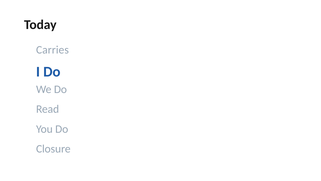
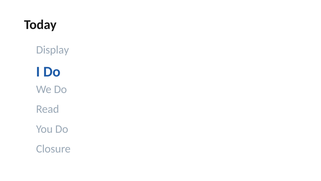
Carries: Carries -> Display
